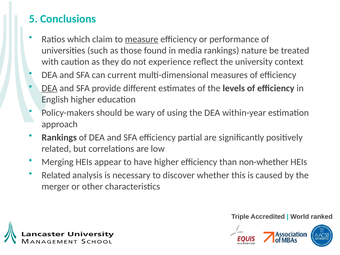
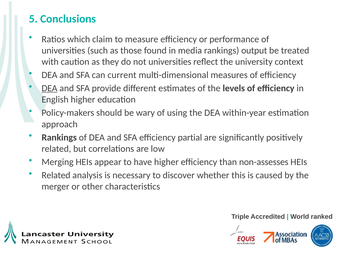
measure underline: present -> none
nature: nature -> output
not experience: experience -> universities
non-whether: non-whether -> non-assesses
